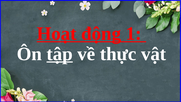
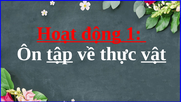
vật underline: none -> present
